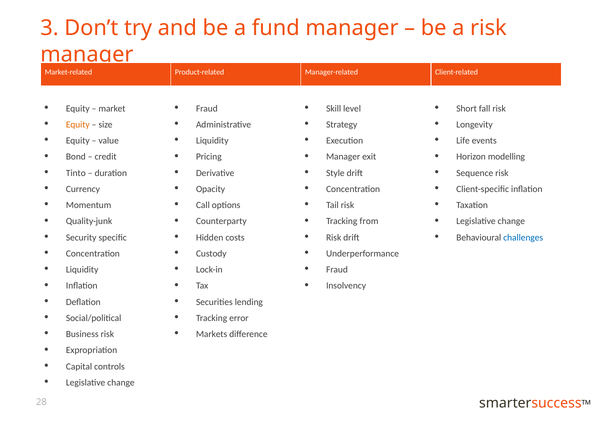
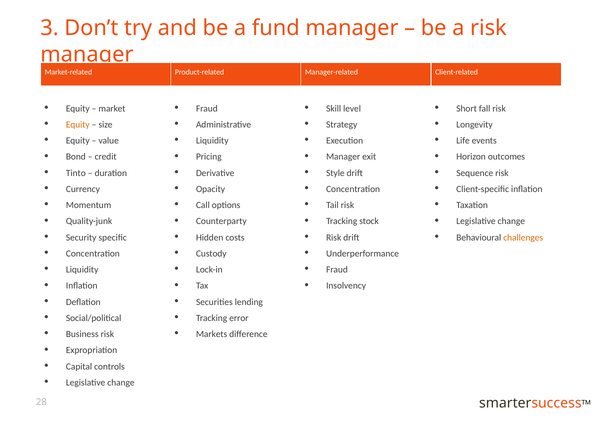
modelling: modelling -> outcomes
from: from -> stock
challenges colour: blue -> orange
